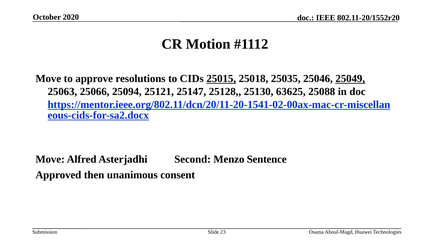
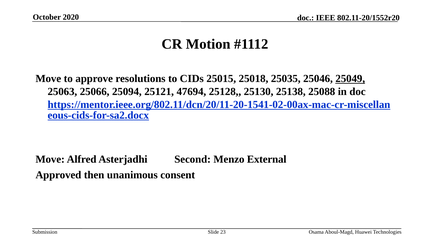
25015 underline: present -> none
25147: 25147 -> 47694
63625: 63625 -> 25138
Sentence: Sentence -> External
